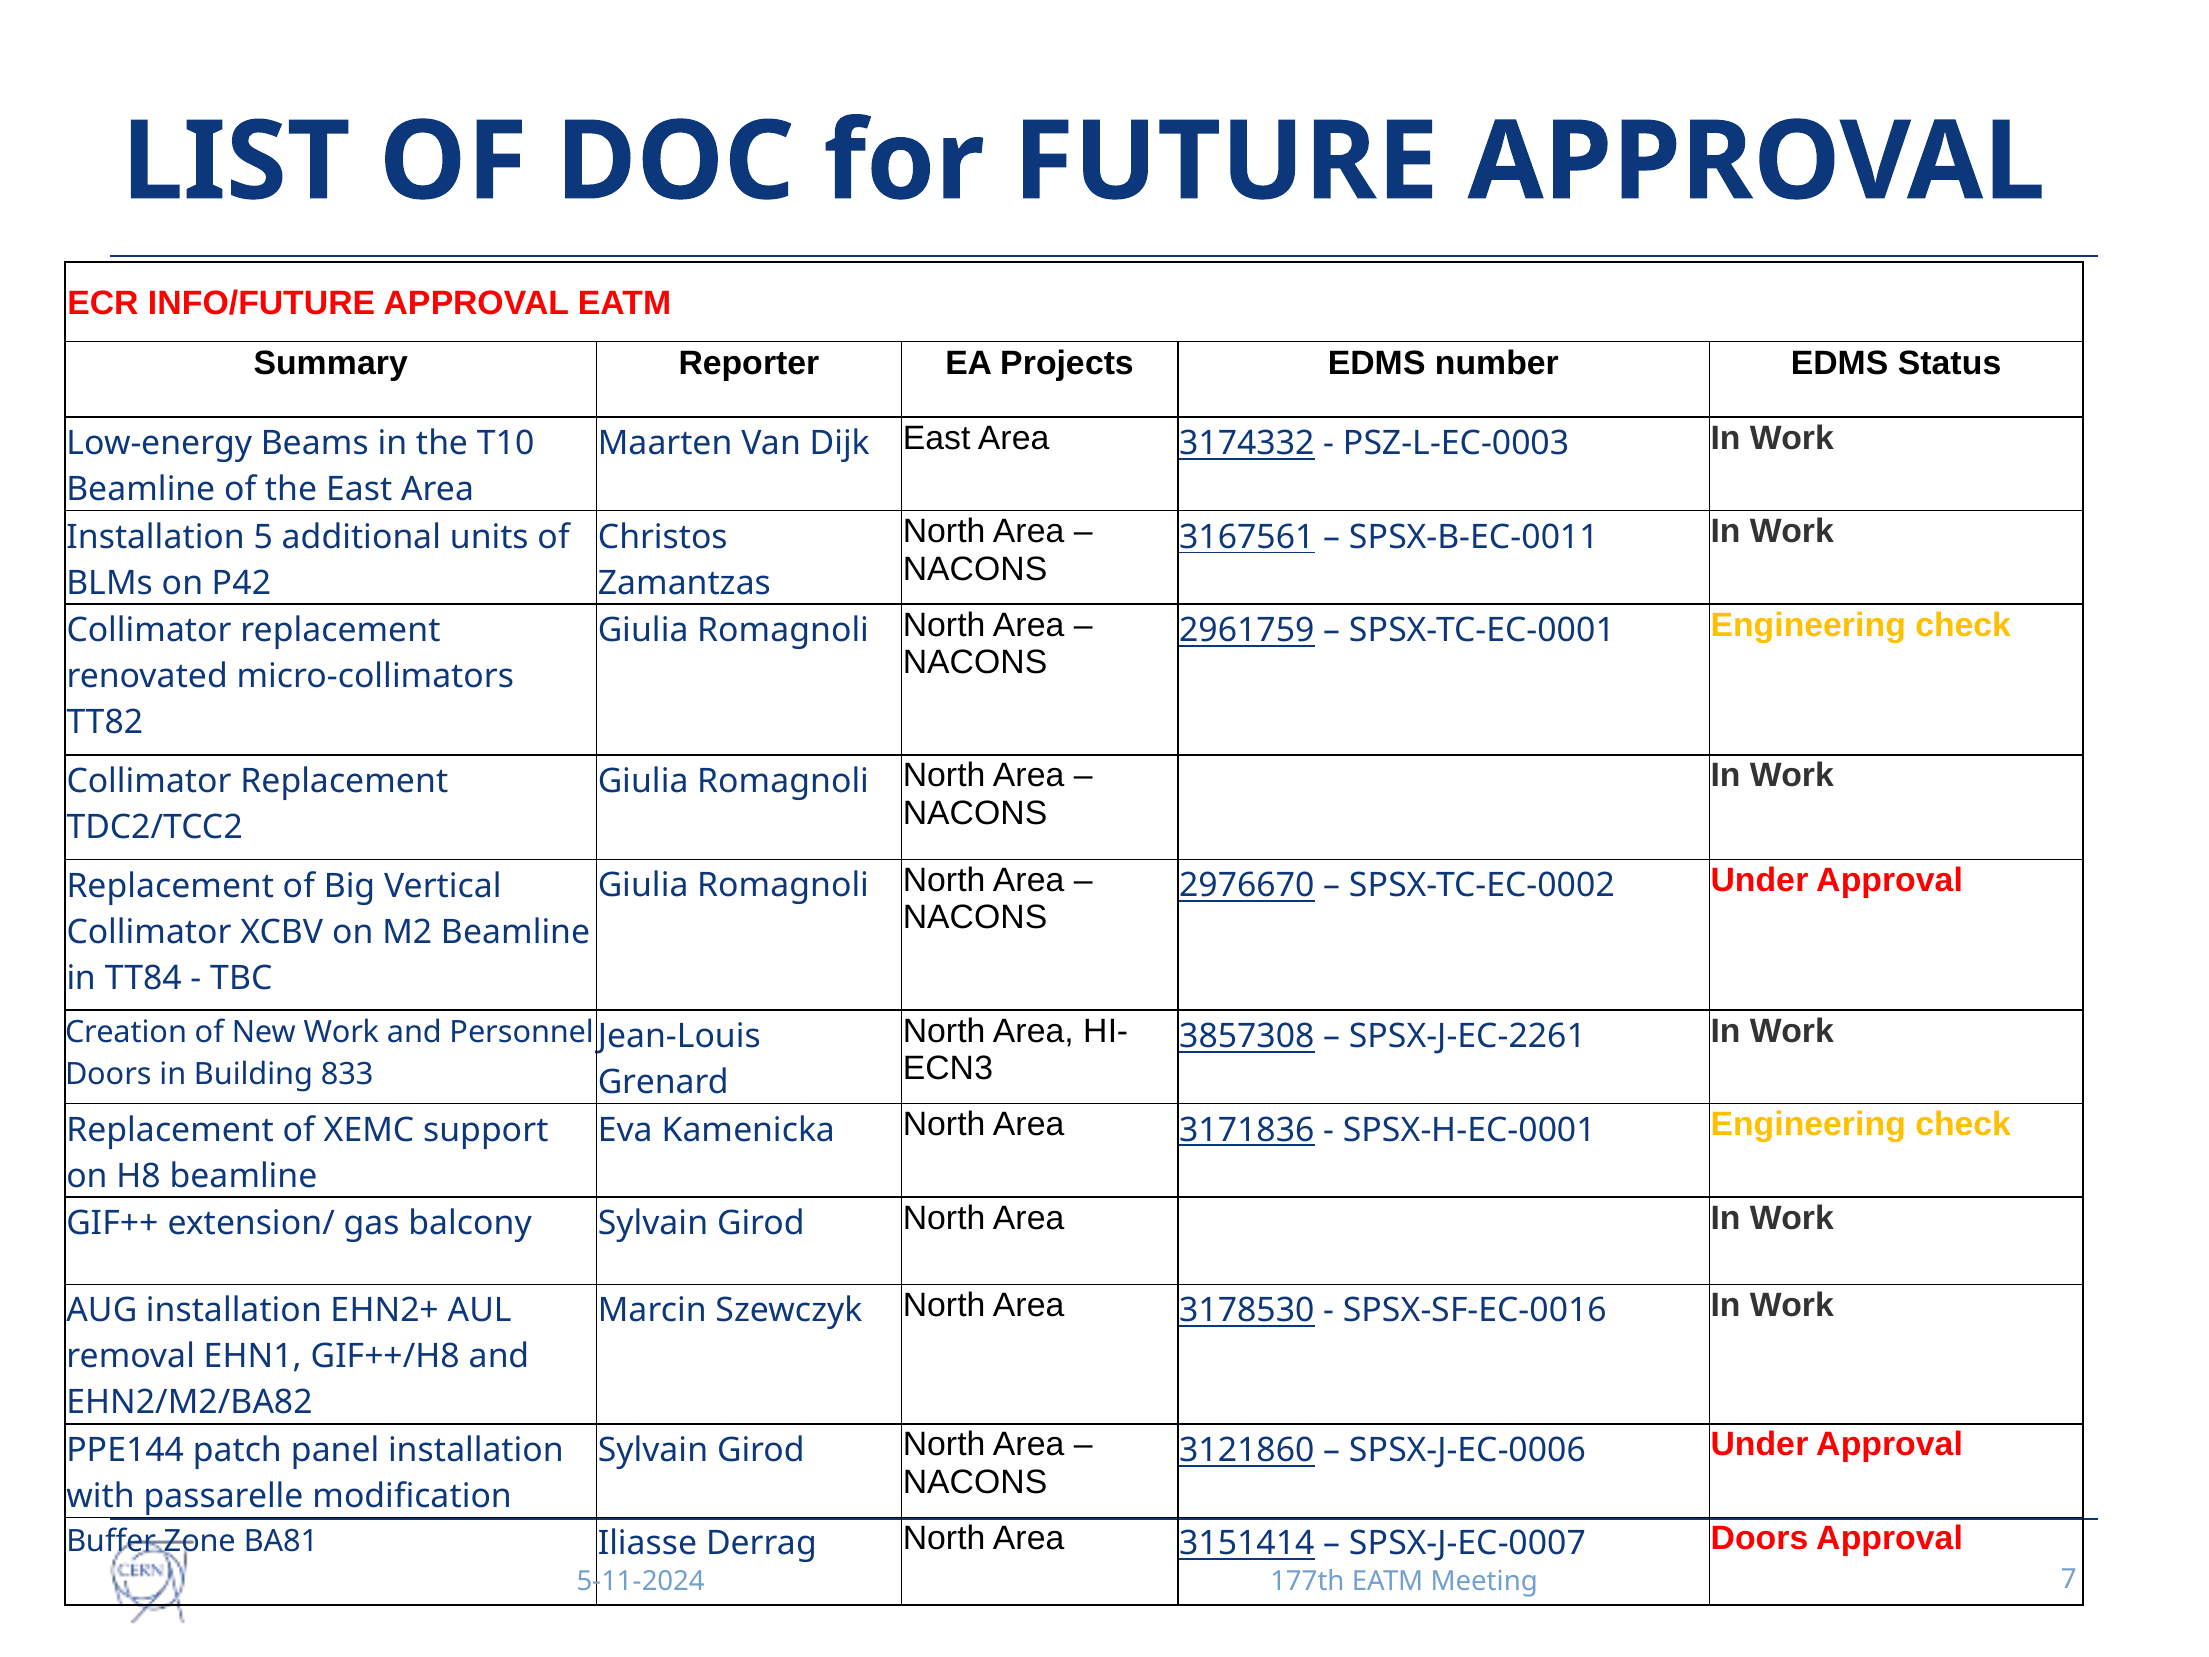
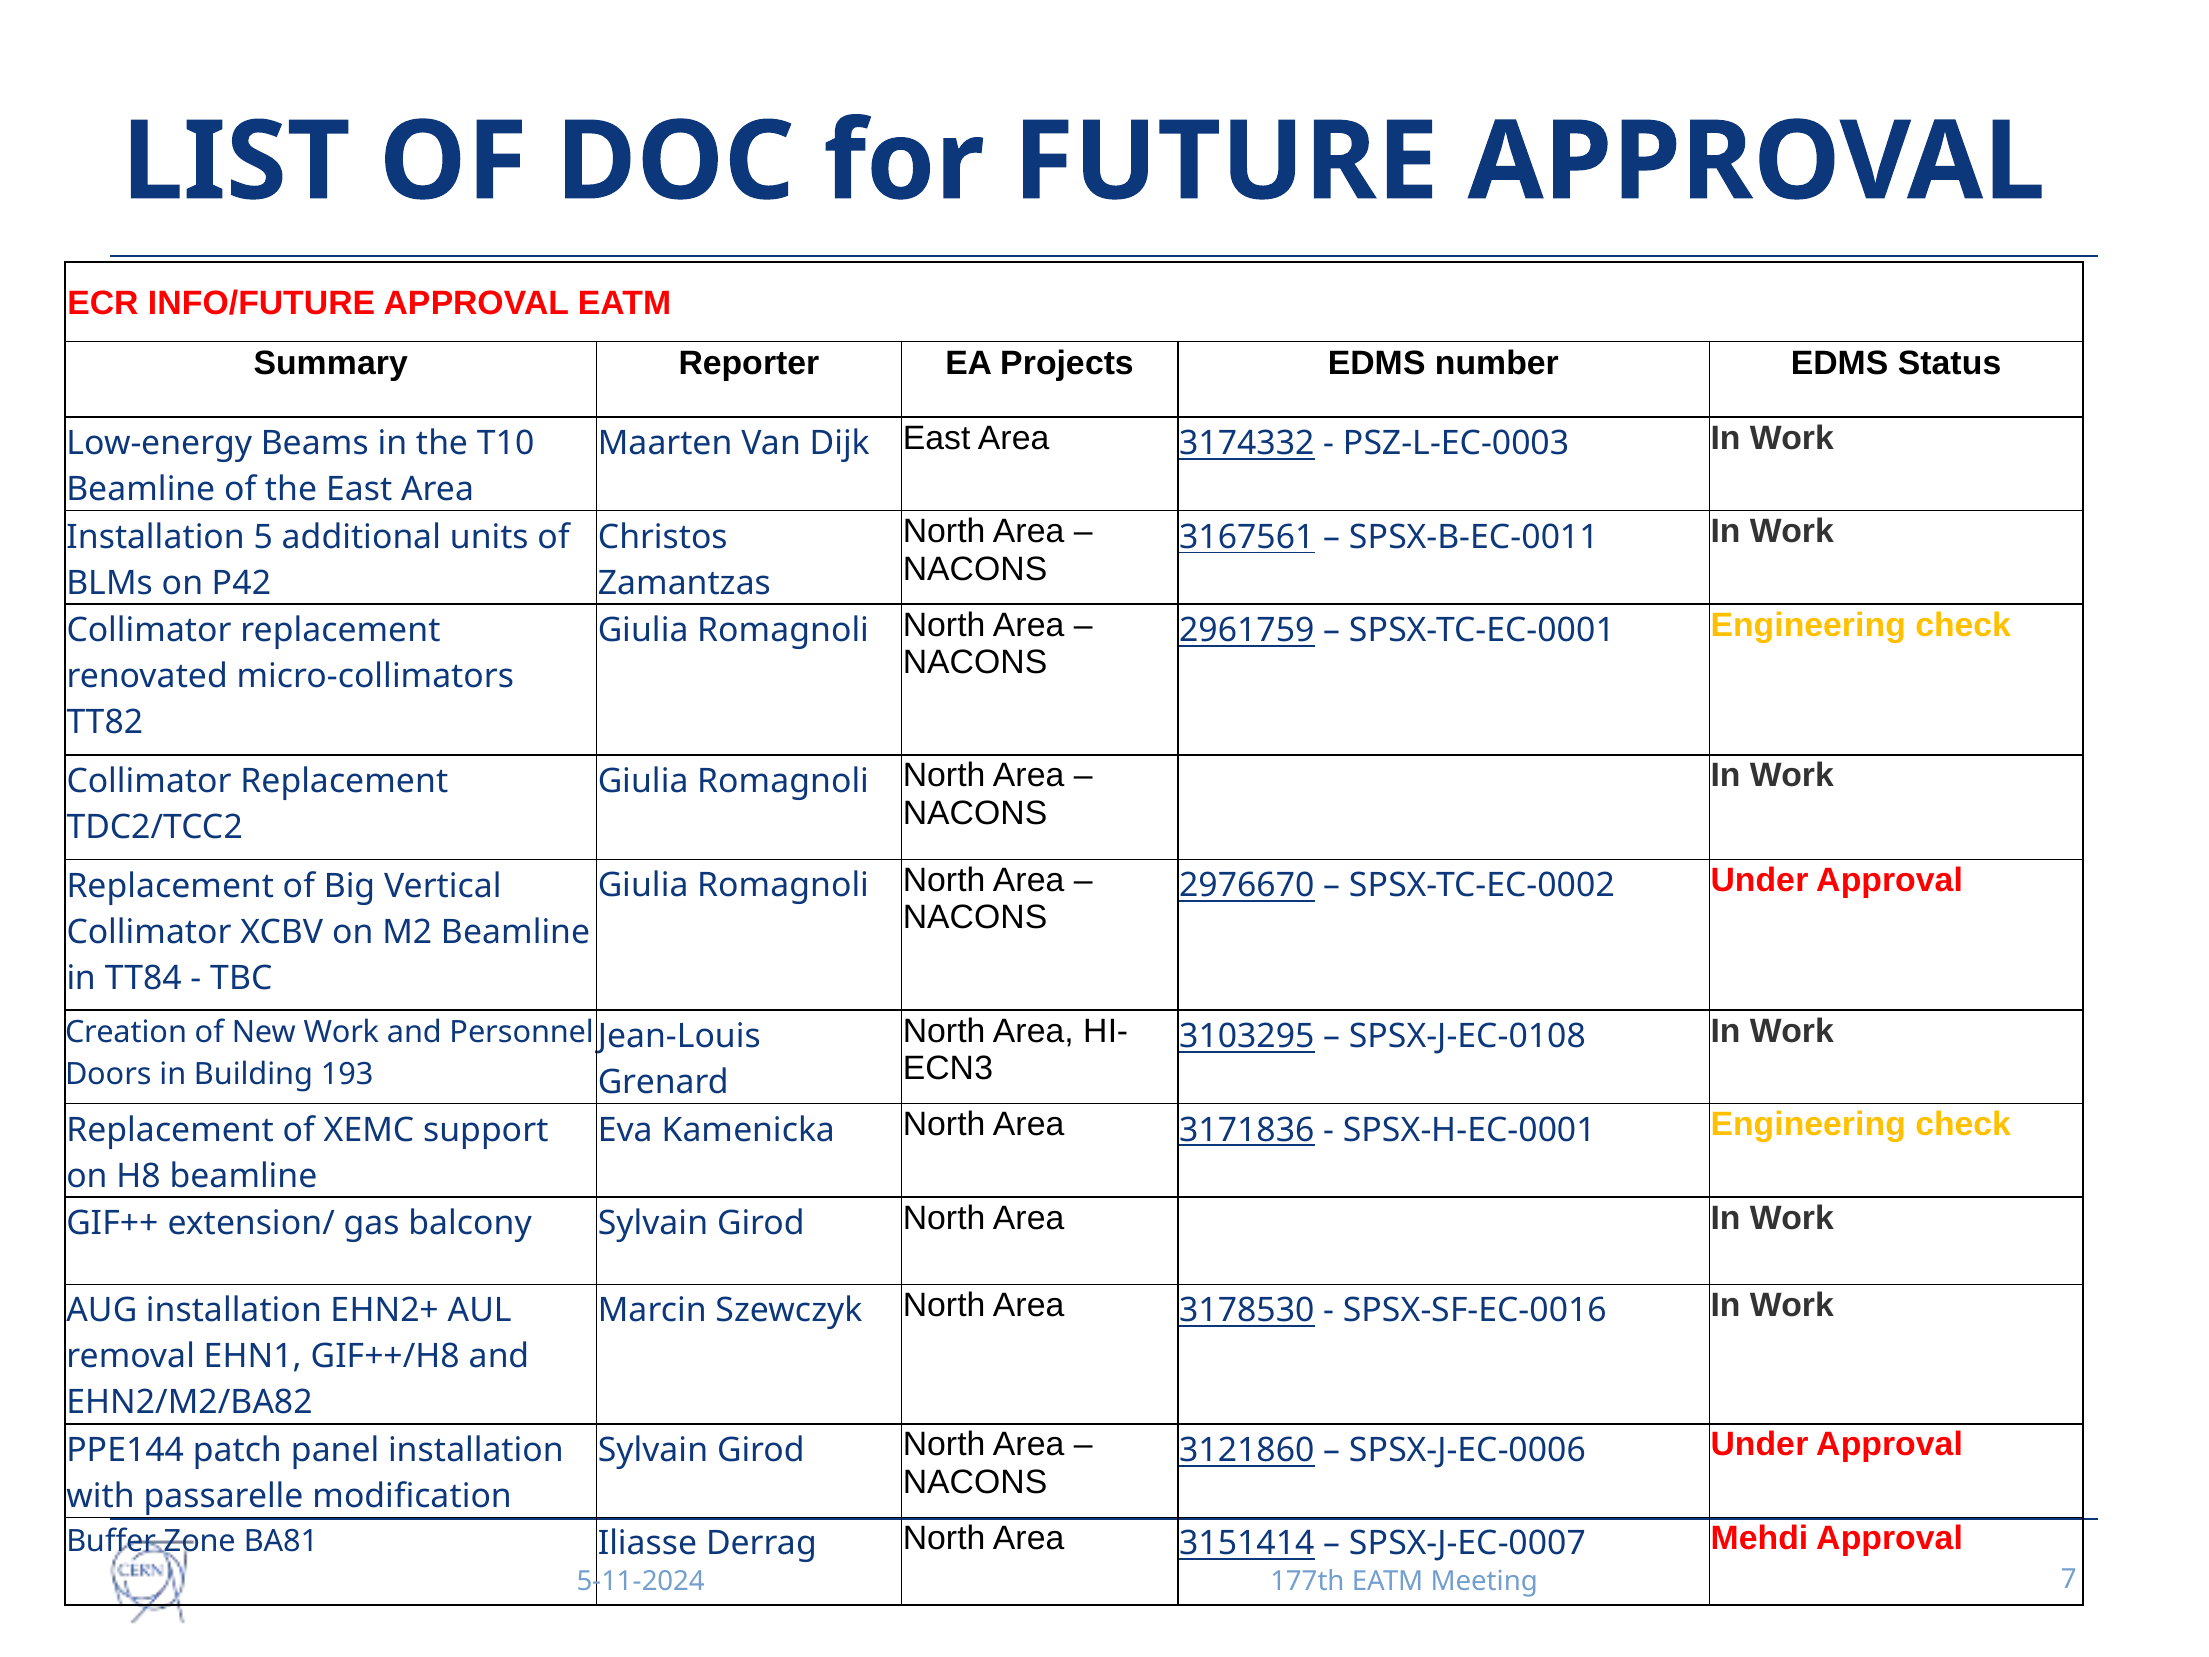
3857308: 3857308 -> 3103295
SPSX-J-EC-2261: SPSX-J-EC-2261 -> SPSX-J-EC-0108
833: 833 -> 193
SPSX-J-EC-0007 Doors: Doors -> Mehdi
